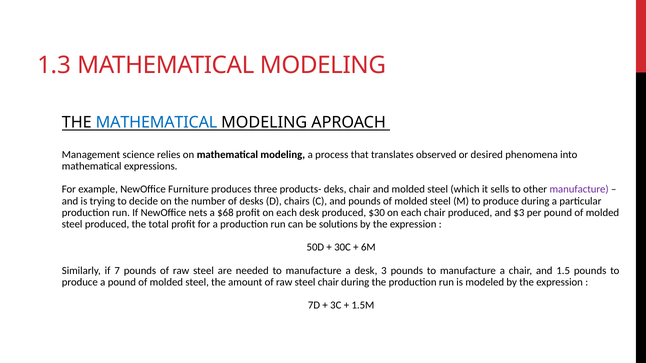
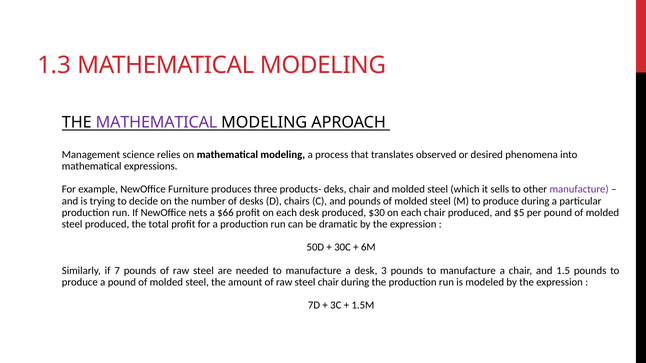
MATHEMATICAL at (157, 123) colour: blue -> purple
$68: $68 -> $66
$3: $3 -> $5
solutions: solutions -> dramatic
